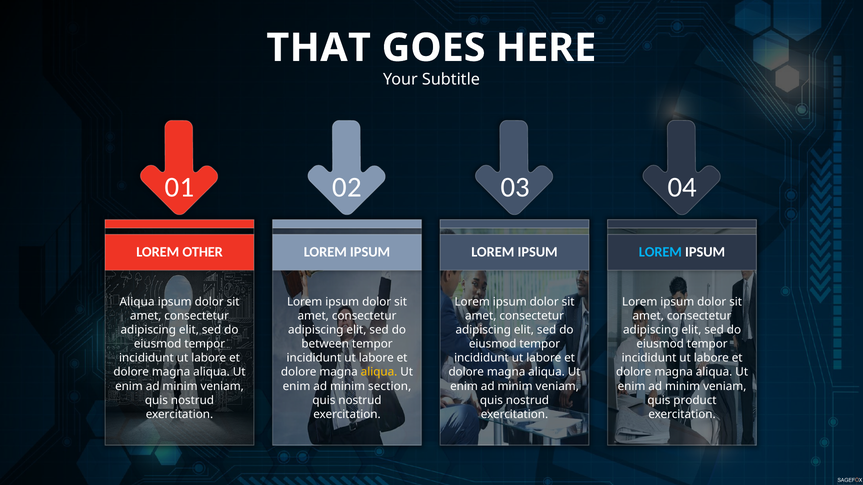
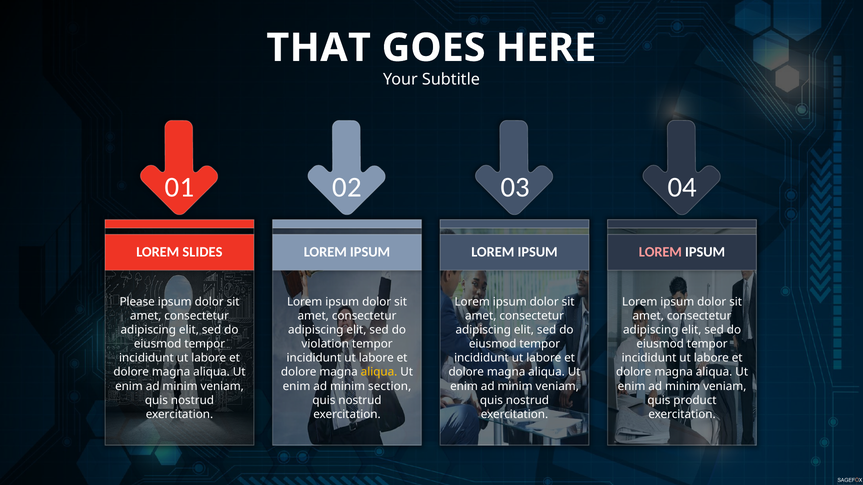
OTHER: OTHER -> SLIDES
LOREM at (660, 252) colour: light blue -> pink
Aliqua at (137, 302): Aliqua -> Please
between: between -> violation
